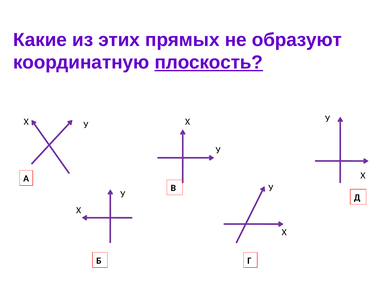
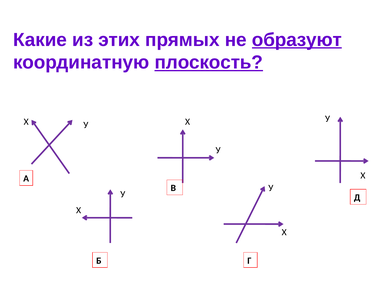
образуют underline: none -> present
